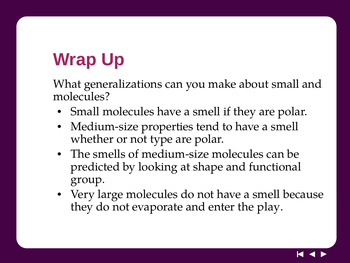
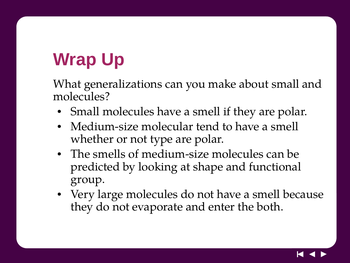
properties: properties -> molecular
play: play -> both
